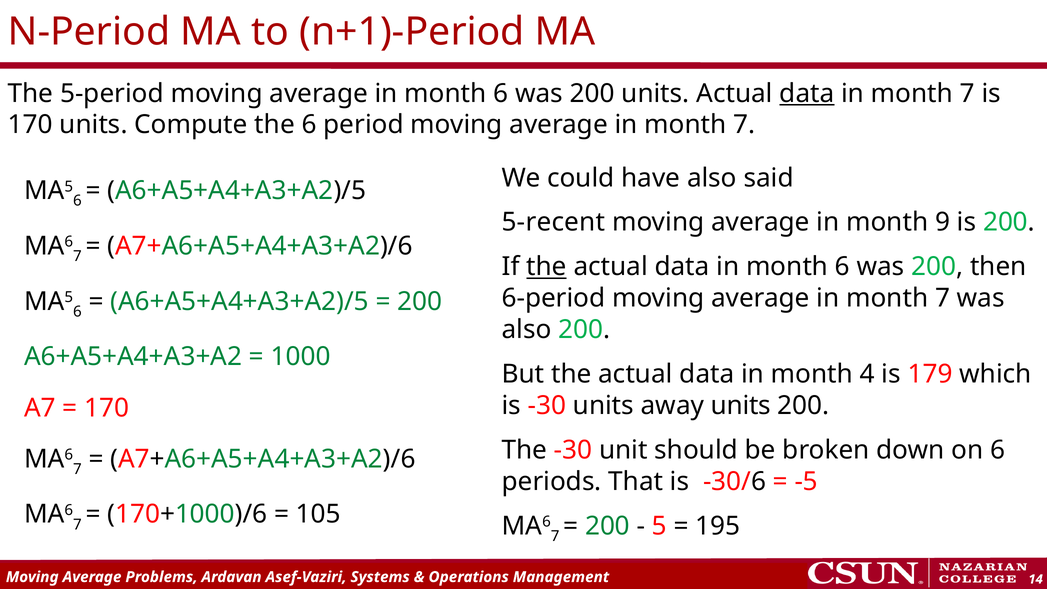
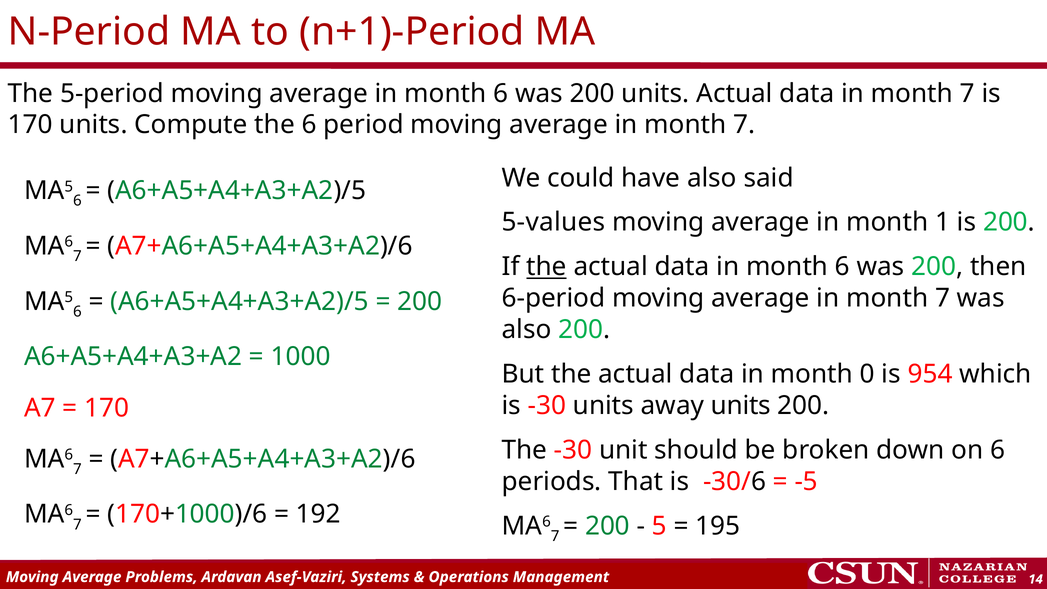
data at (807, 93) underline: present -> none
5-recent: 5-recent -> 5-values
9: 9 -> 1
4: 4 -> 0
179: 179 -> 954
105: 105 -> 192
